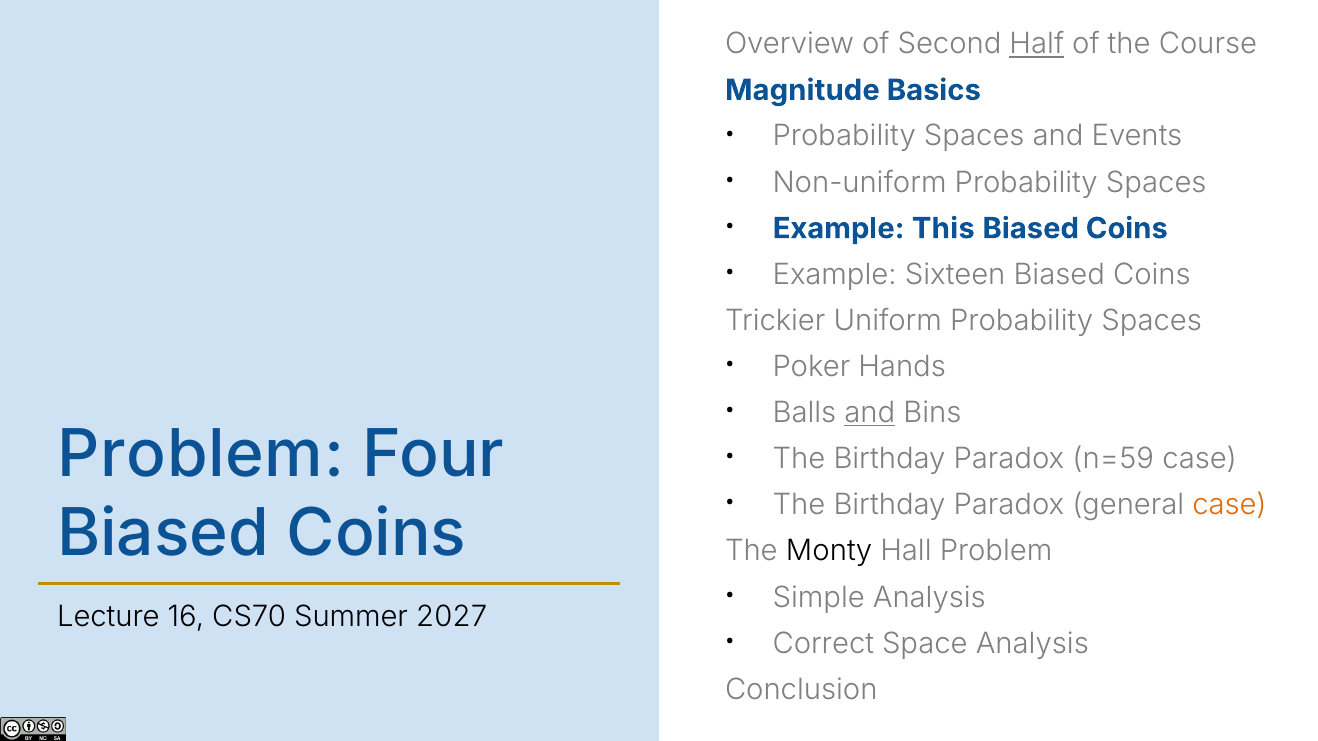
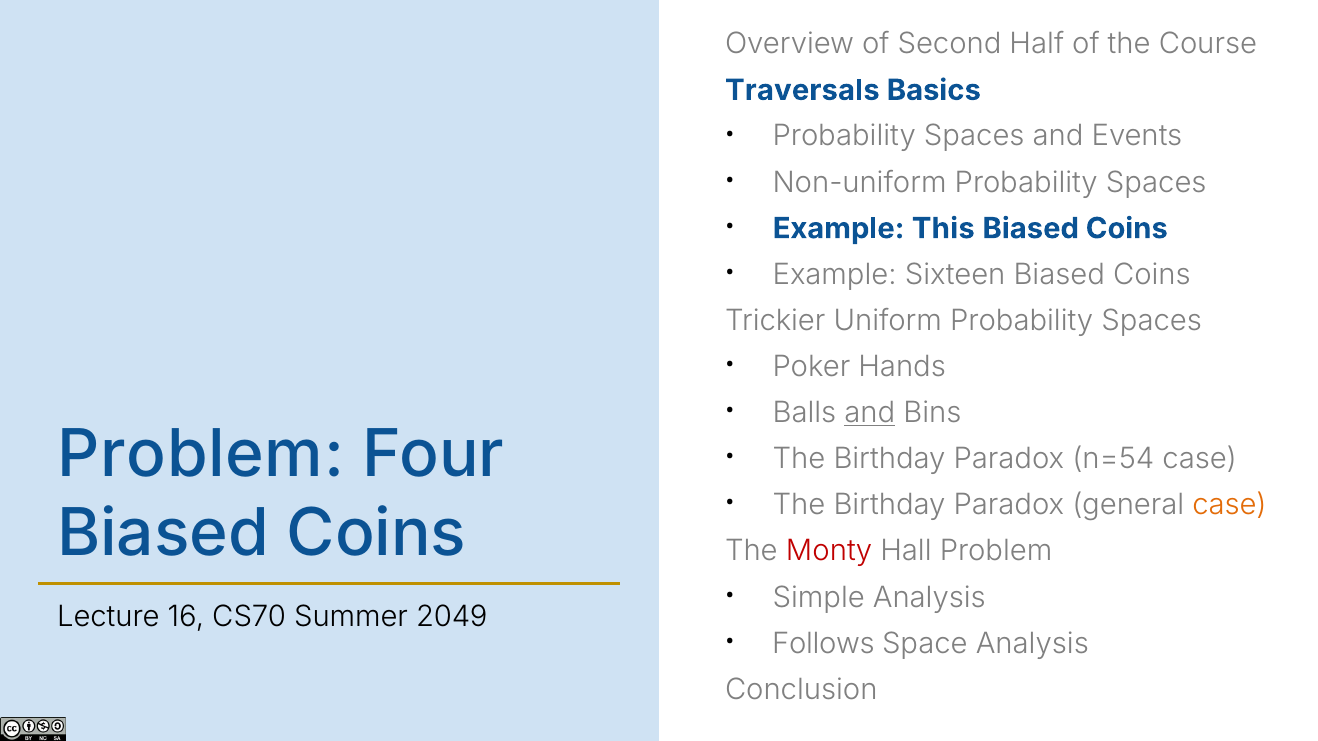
Half underline: present -> none
Magnitude: Magnitude -> Traversals
n=59: n=59 -> n=54
Monty colour: black -> red
2027: 2027 -> 2049
Correct: Correct -> Follows
